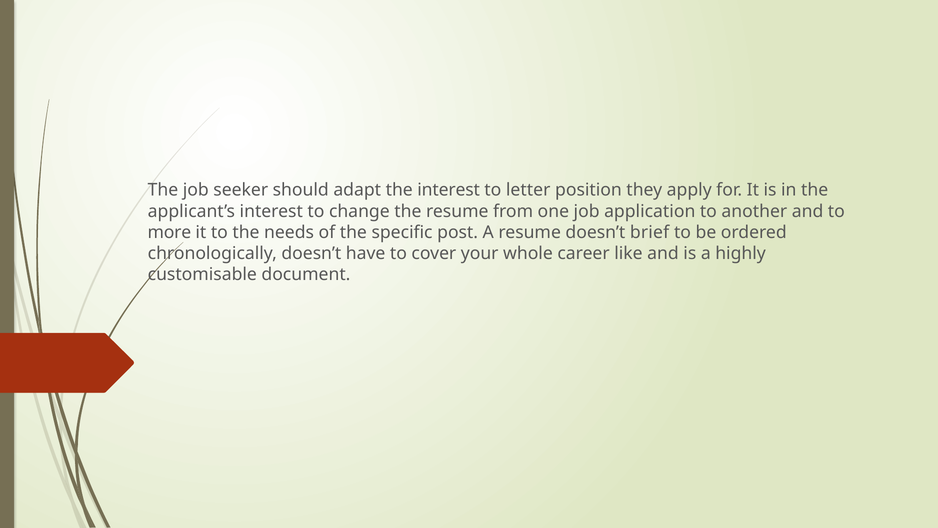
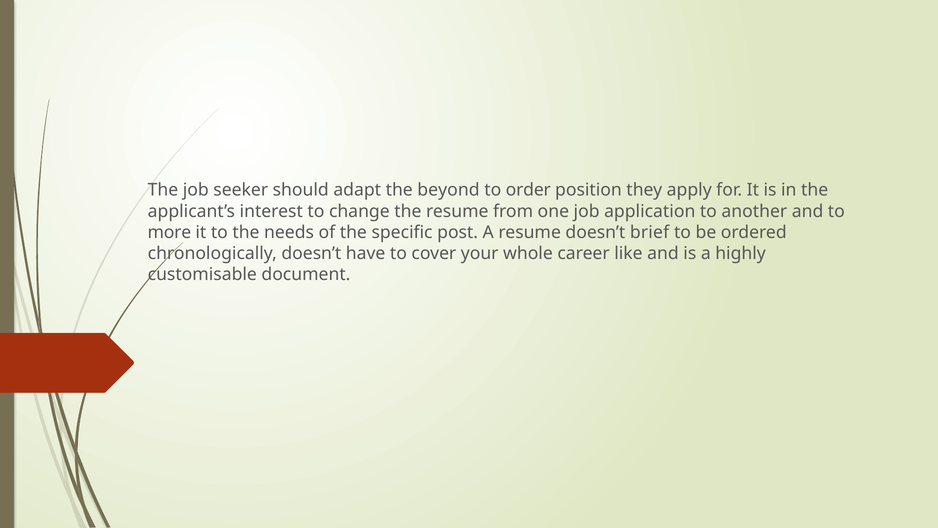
the interest: interest -> beyond
letter: letter -> order
